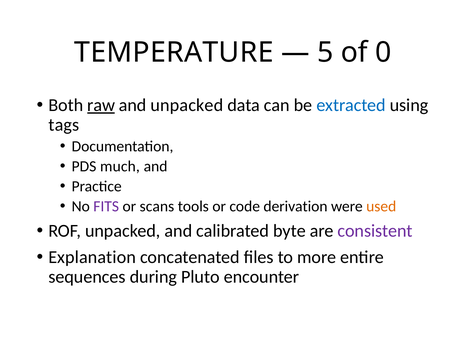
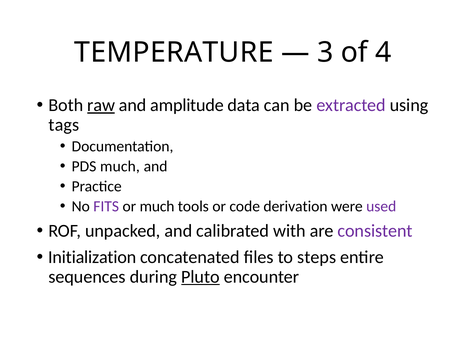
5: 5 -> 3
0: 0 -> 4
and unpacked: unpacked -> amplitude
extracted colour: blue -> purple
or scans: scans -> much
used colour: orange -> purple
byte: byte -> with
Explanation: Explanation -> Initialization
more: more -> steps
Pluto underline: none -> present
